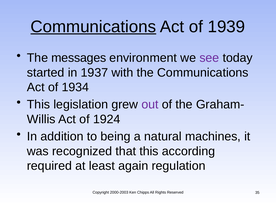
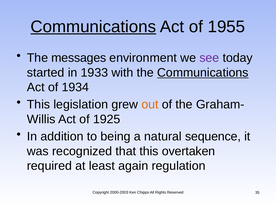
1939: 1939 -> 1955
1937: 1937 -> 1933
Communications at (203, 73) underline: none -> present
out colour: purple -> orange
1924: 1924 -> 1925
machines: machines -> sequence
according: according -> overtaken
